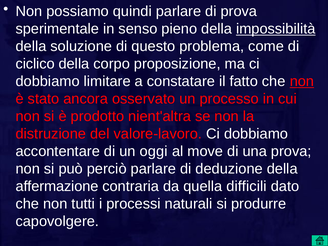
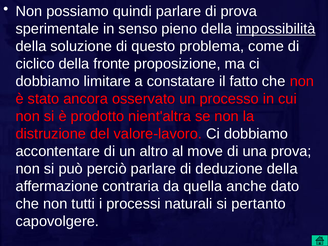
corpo: corpo -> fronte
non at (302, 81) underline: present -> none
oggi: oggi -> altro
difficili: difficili -> anche
produrre: produrre -> pertanto
